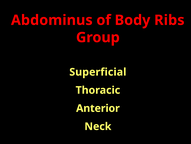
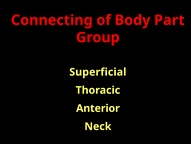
Abdominus: Abdominus -> Connecting
Ribs: Ribs -> Part
